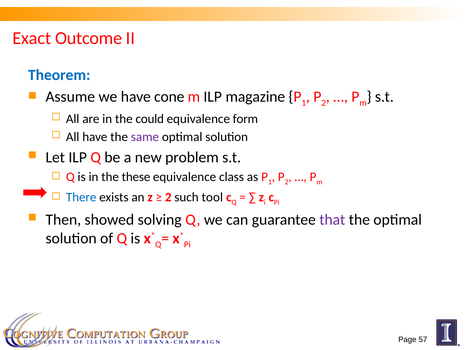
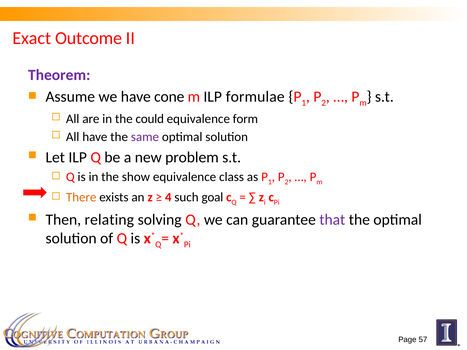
Theorem colour: blue -> purple
magazine: magazine -> formulae
these: these -> show
There colour: blue -> orange
2 at (168, 197): 2 -> 4
tool: tool -> goal
showed: showed -> relating
